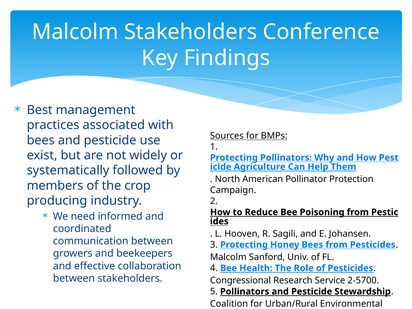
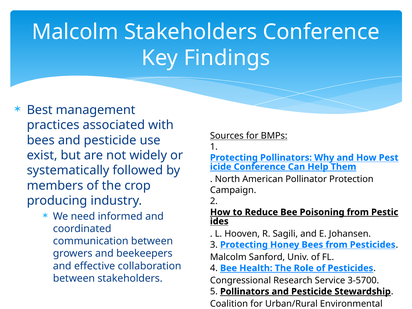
Agriculture at (260, 167): Agriculture -> Conference
2-5700: 2-5700 -> 3-5700
